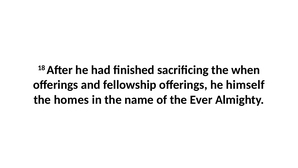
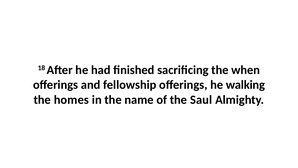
himself: himself -> walking
Ever: Ever -> Saul
